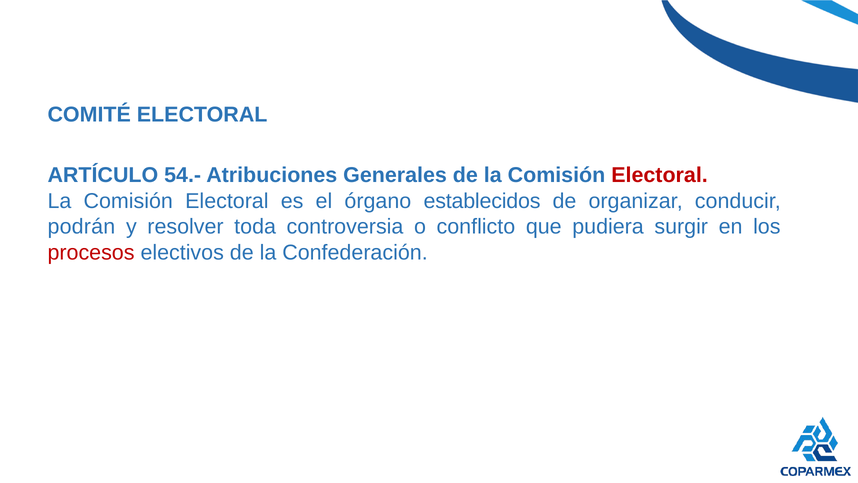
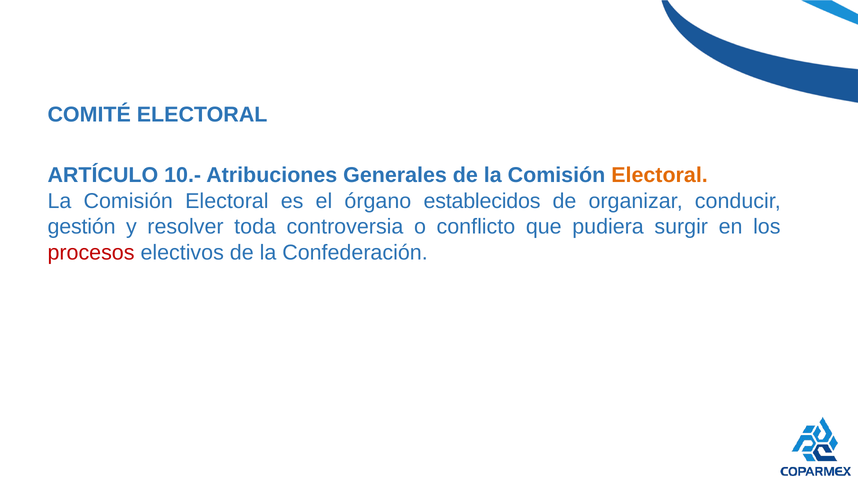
54.-: 54.- -> 10.-
Electoral at (660, 175) colour: red -> orange
podrán: podrán -> gestión
